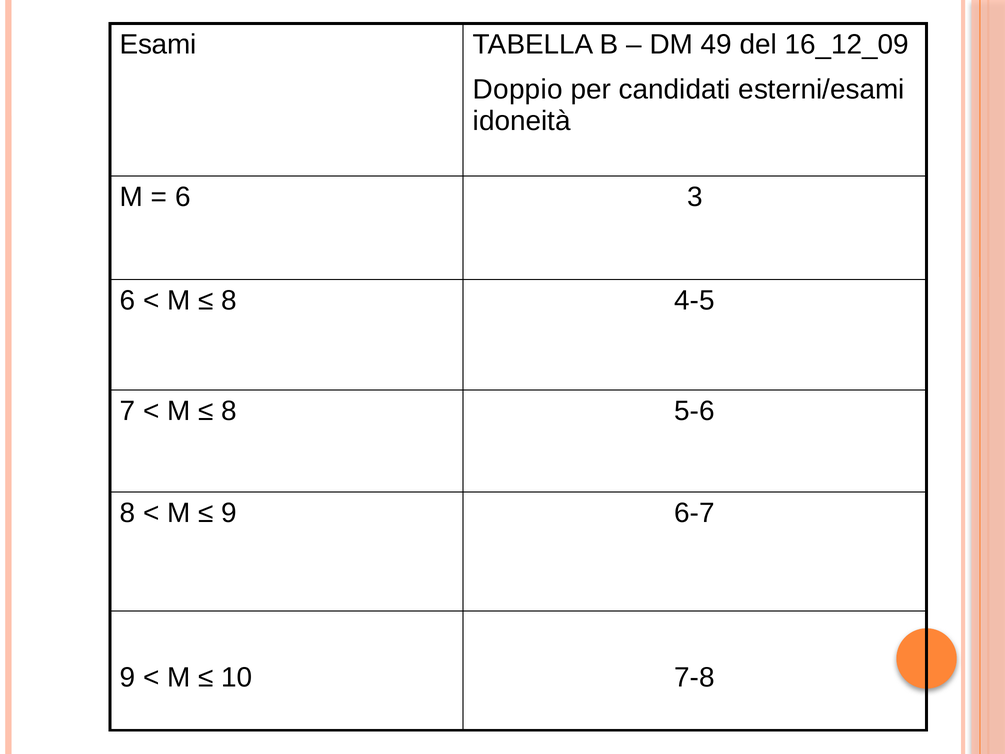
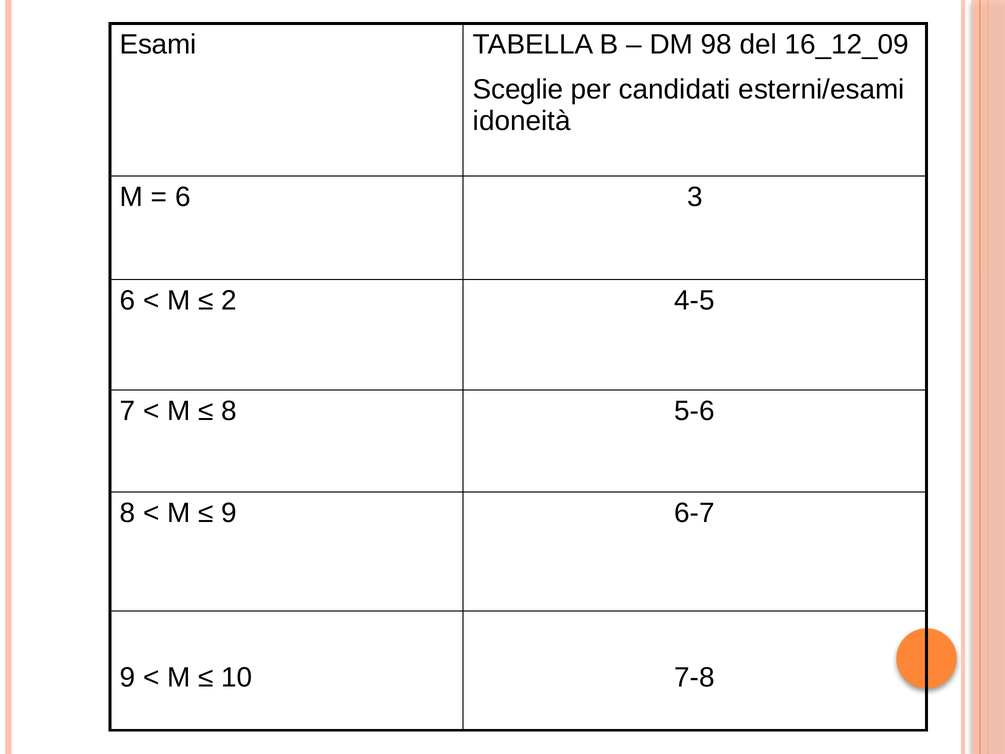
49: 49 -> 98
Doppio: Doppio -> Sceglie
8 at (229, 301): 8 -> 2
